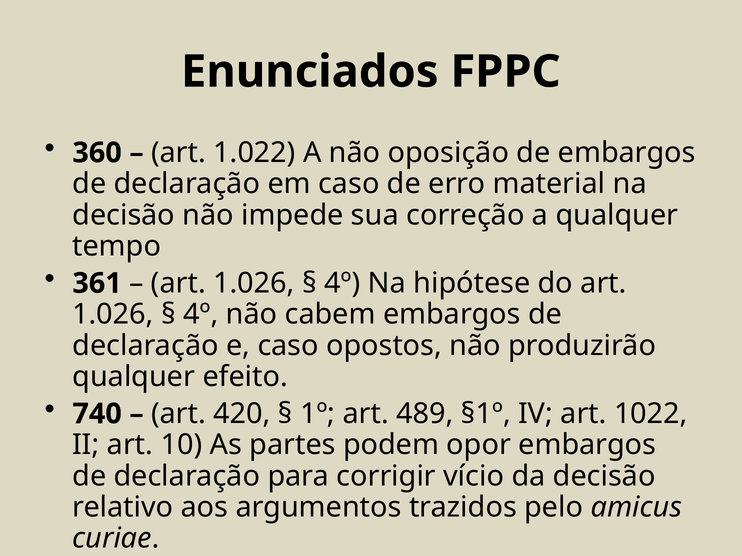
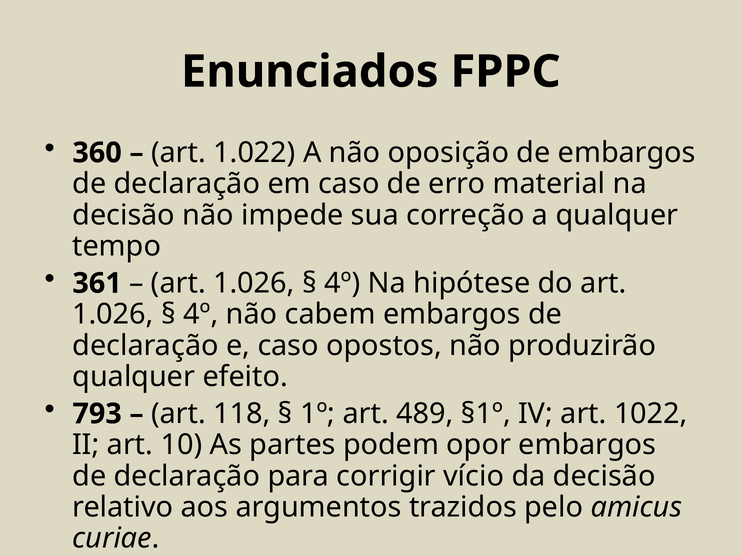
740: 740 -> 793
420: 420 -> 118
